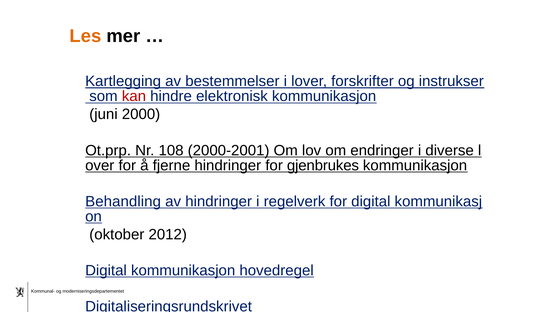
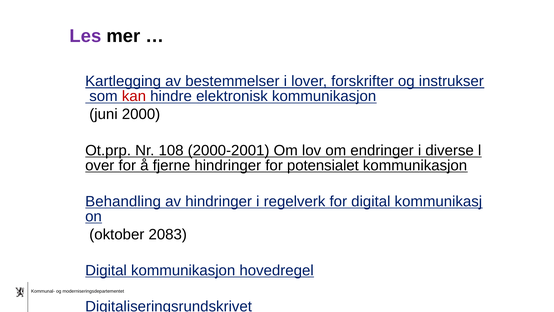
Les colour: orange -> purple
gjenbrukes: gjenbrukes -> potensialet
2012: 2012 -> 2083
